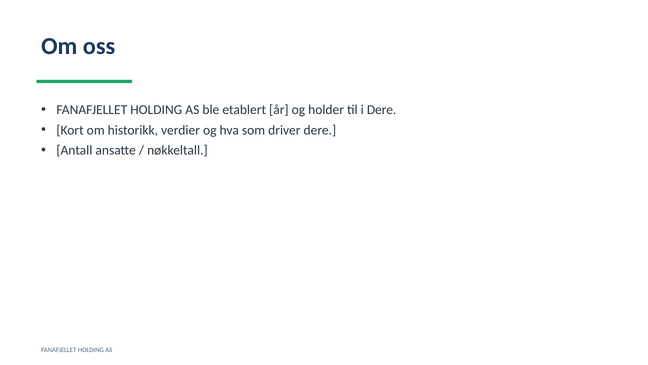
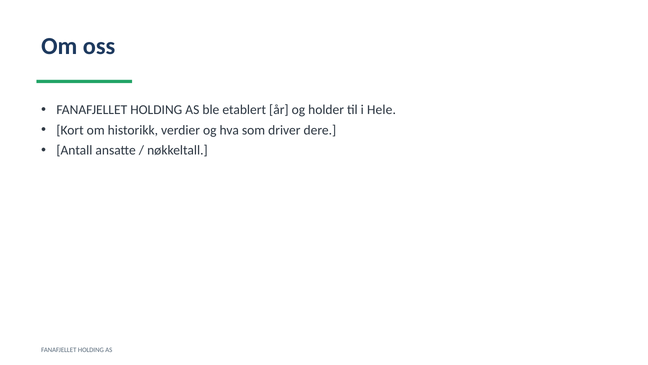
i Dere: Dere -> Hele
